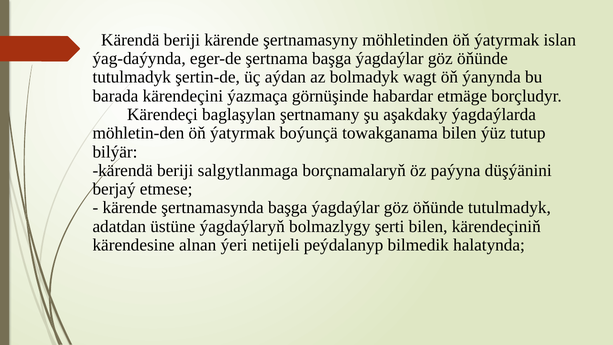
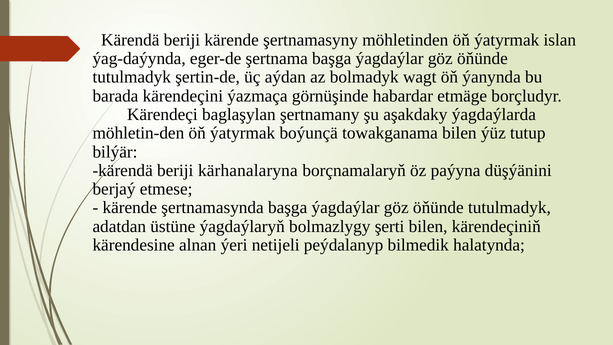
salgytlanmaga: salgytlanmaga -> kärhanalaryna
